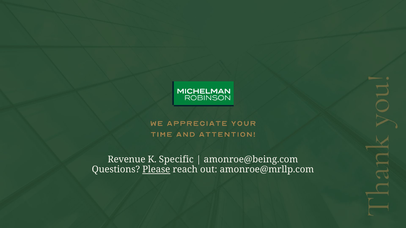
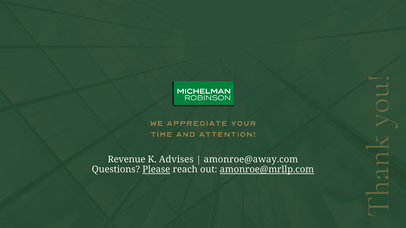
Specific: Specific -> Advises
amonroe@being.com: amonroe@being.com -> amonroe@away.com
amonroe@mrllp.com underline: none -> present
